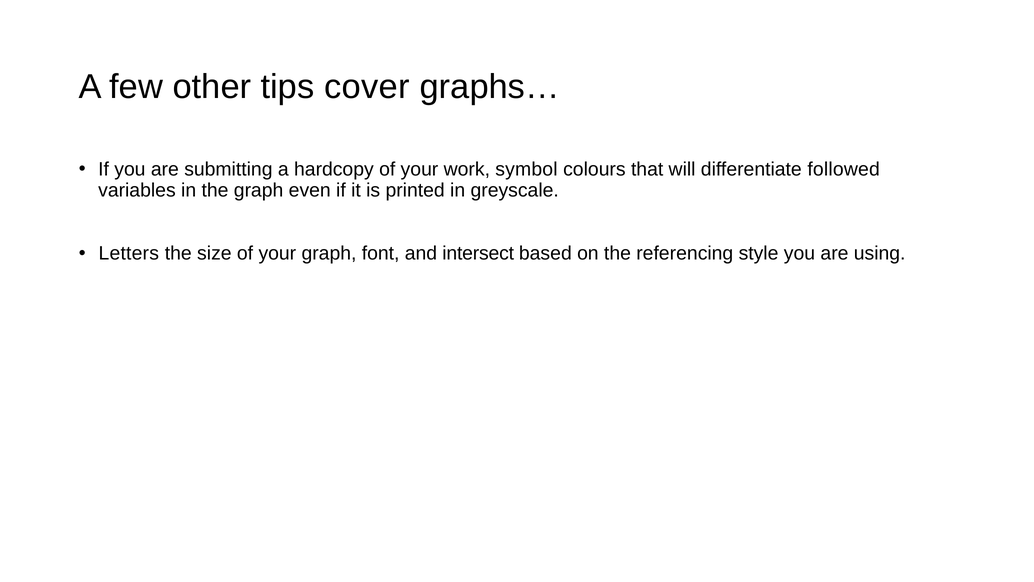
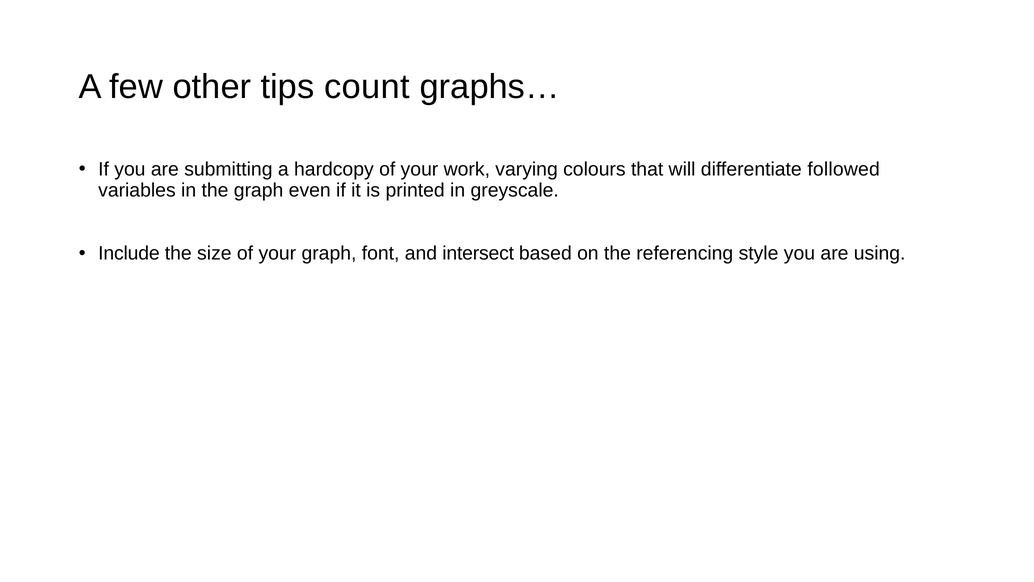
cover: cover -> count
symbol: symbol -> varying
Letters: Letters -> Include
